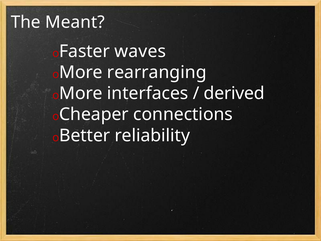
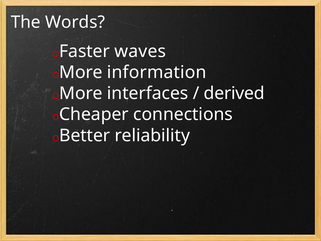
Meant: Meant -> Words
rearranging: rearranging -> information
